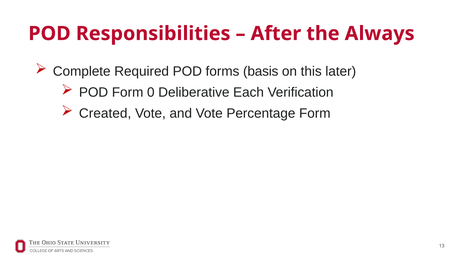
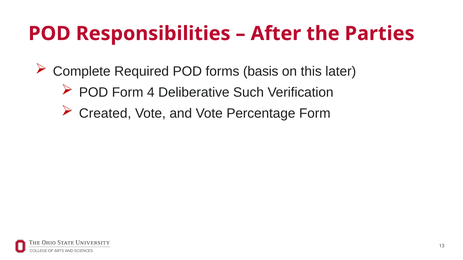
Always: Always -> Parties
0: 0 -> 4
Each: Each -> Such
